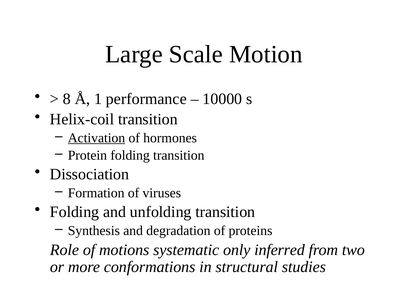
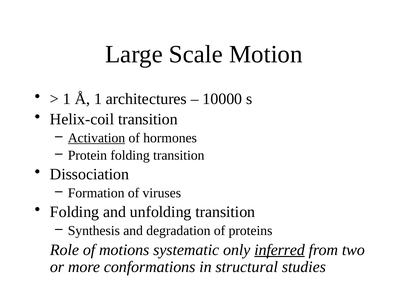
8 at (67, 99): 8 -> 1
performance: performance -> architectures
inferred underline: none -> present
